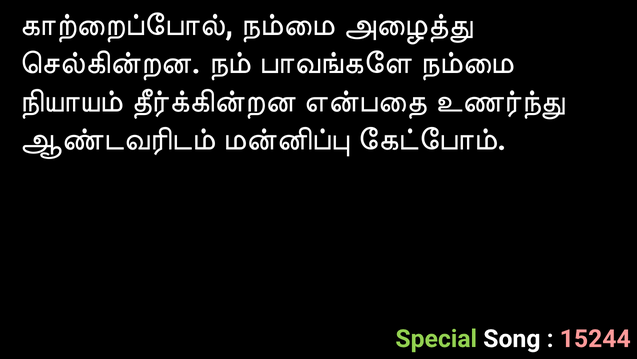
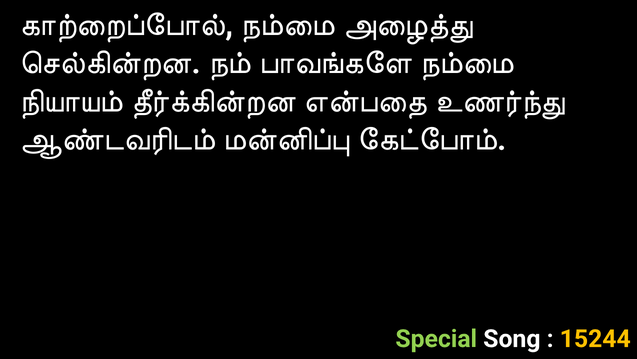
15244 colour: pink -> yellow
